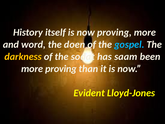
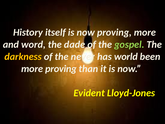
doen: doen -> dade
gospel colour: light blue -> light green
sodat: sodat -> never
saam: saam -> world
